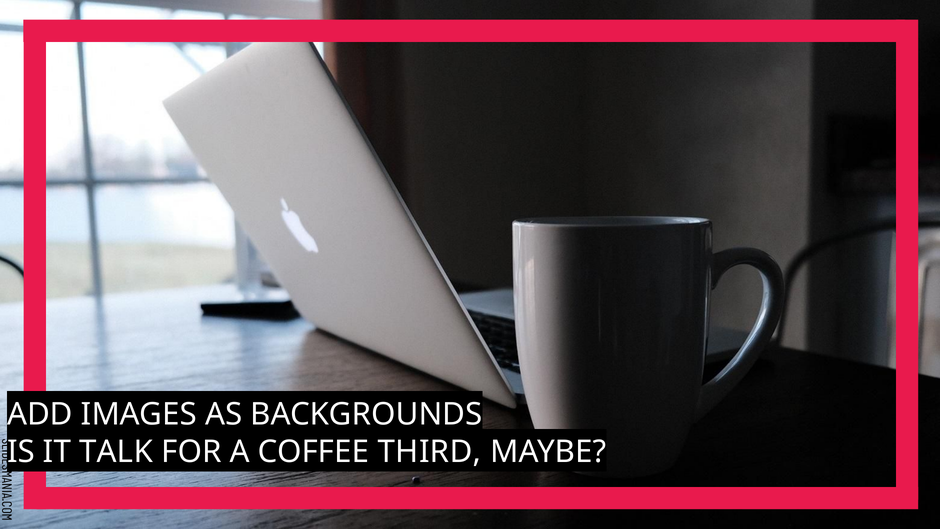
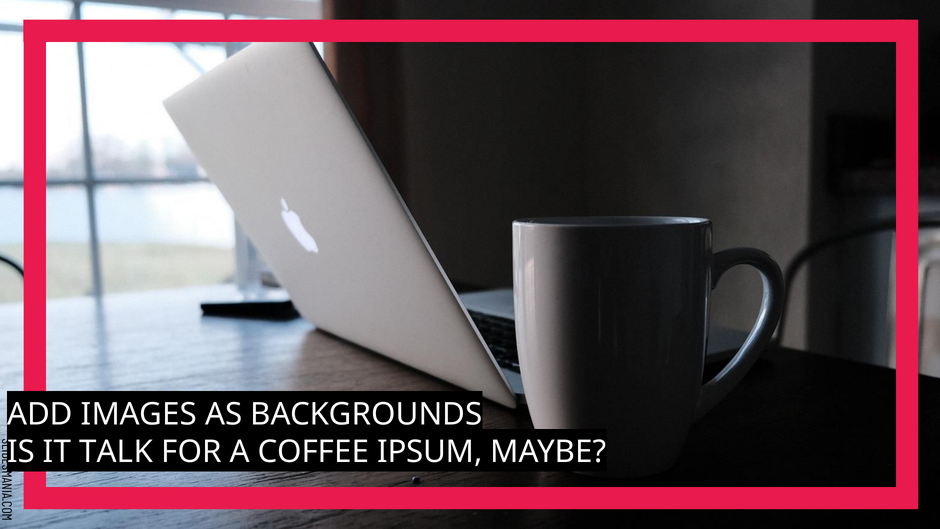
THIRD: THIRD -> IPSUM
